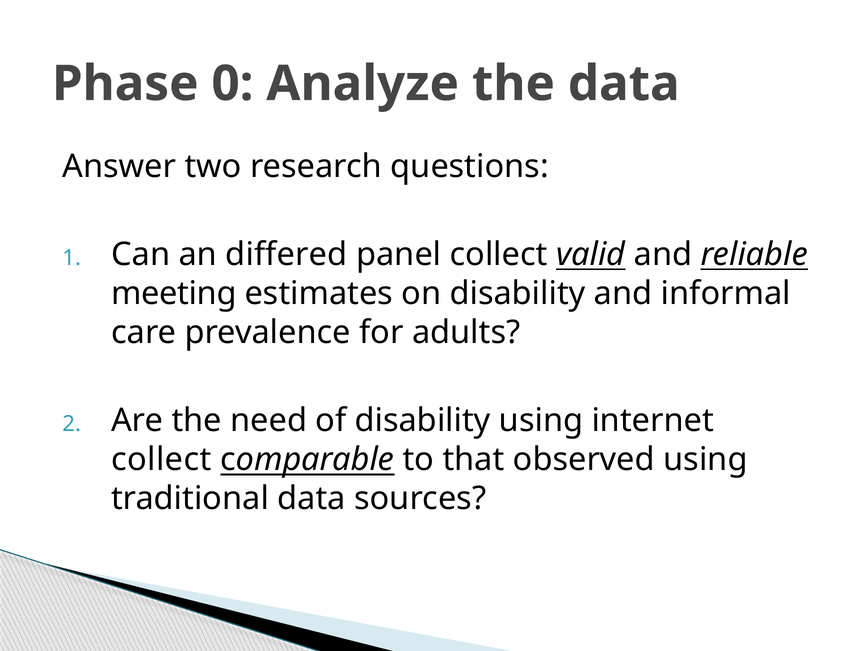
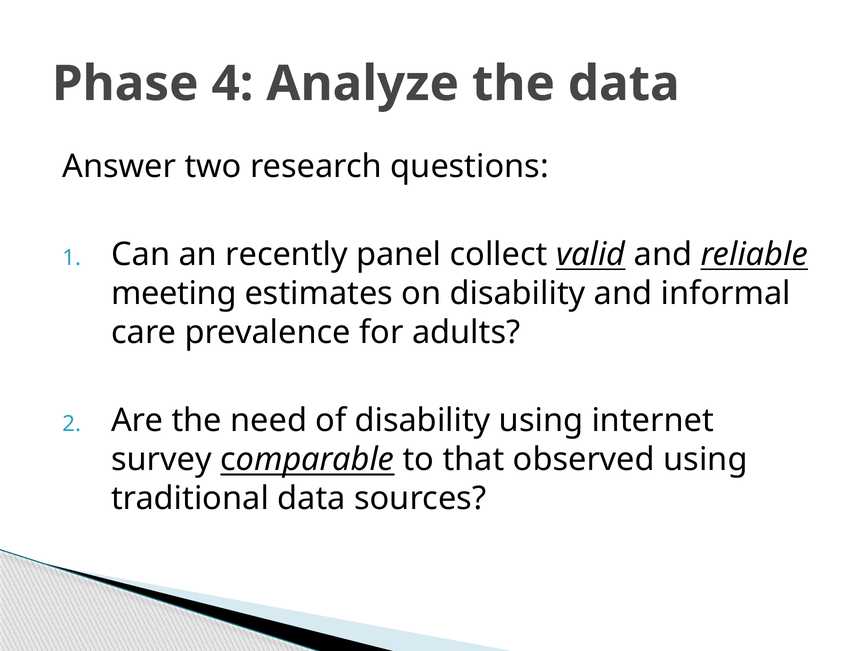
0: 0 -> 4
differed: differed -> recently
collect at (161, 460): collect -> survey
